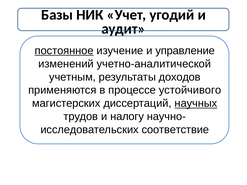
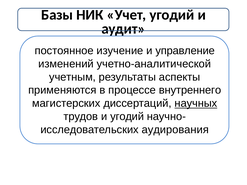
постоянное underline: present -> none
доходов: доходов -> аспекты
устойчивого: устойчивого -> внутреннего
и налогу: налогу -> угодий
соответствие: соответствие -> аудирования
